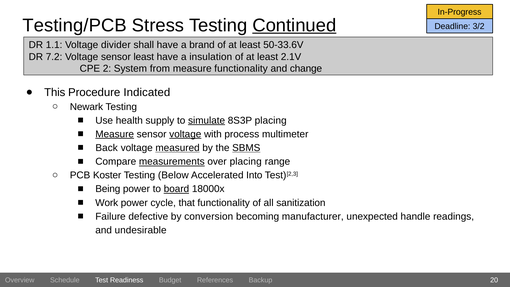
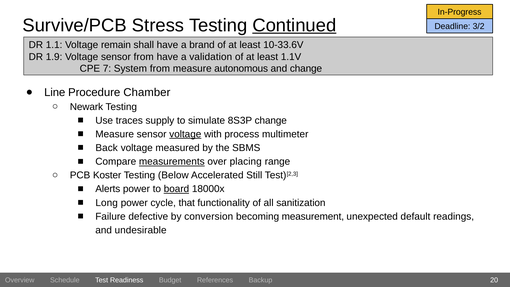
Testing/PCB: Testing/PCB -> Survive/PCB
divider: divider -> remain
50-33.6V: 50-33.6V -> 10-33.6V
7.2: 7.2 -> 1.9
sensor least: least -> from
insulation: insulation -> validation
2.1V: 2.1V -> 1.1V
2: 2 -> 7
measure functionality: functionality -> autonomous
This: This -> Line
Indicated: Indicated -> Chamber
health: health -> traces
simulate underline: present -> none
8S3P placing: placing -> change
Measure at (115, 134) underline: present -> none
measured underline: present -> none
SBMS underline: present -> none
Into: Into -> Still
Being: Being -> Alerts
Work: Work -> Long
manufacturer: manufacturer -> measurement
handle: handle -> default
